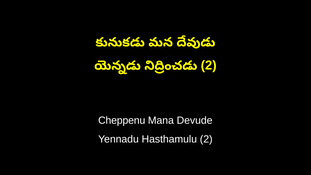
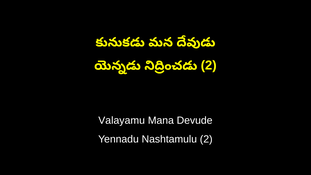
Cheppenu: Cheppenu -> Valayamu
Hasthamulu: Hasthamulu -> Nashtamulu
